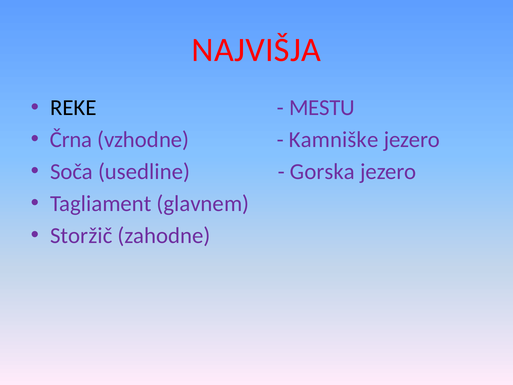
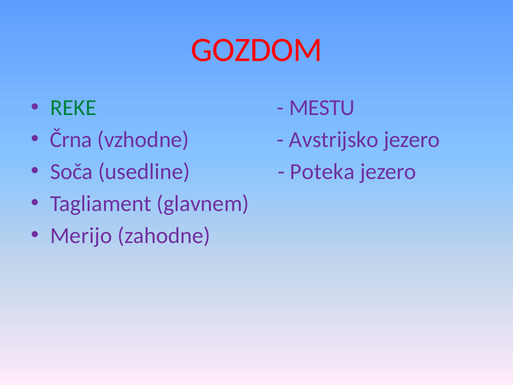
NAJVIŠJA: NAJVIŠJA -> GOZDOM
REKE colour: black -> green
Kamniške: Kamniške -> Avstrijsko
Gorska: Gorska -> Poteka
Storžič: Storžič -> Merijo
